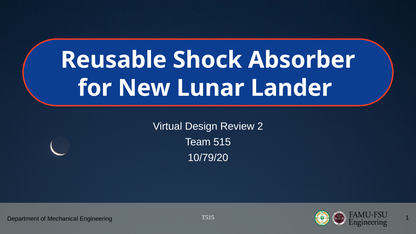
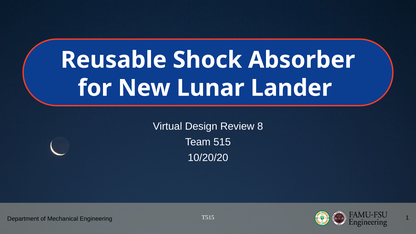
2: 2 -> 8
10/79/20: 10/79/20 -> 10/20/20
